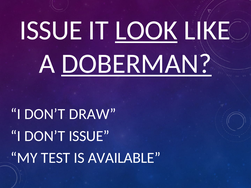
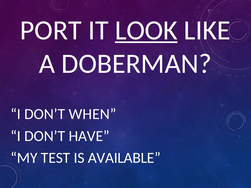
ISSUE at (51, 30): ISSUE -> PORT
DOBERMAN underline: present -> none
DRAW: DRAW -> WHEN
DON’T ISSUE: ISSUE -> HAVE
